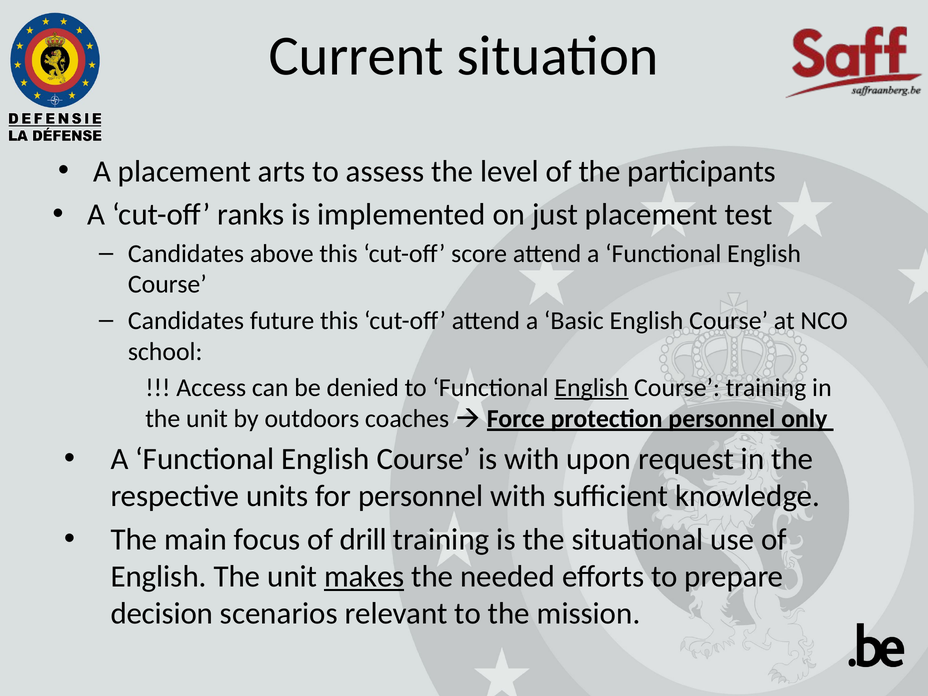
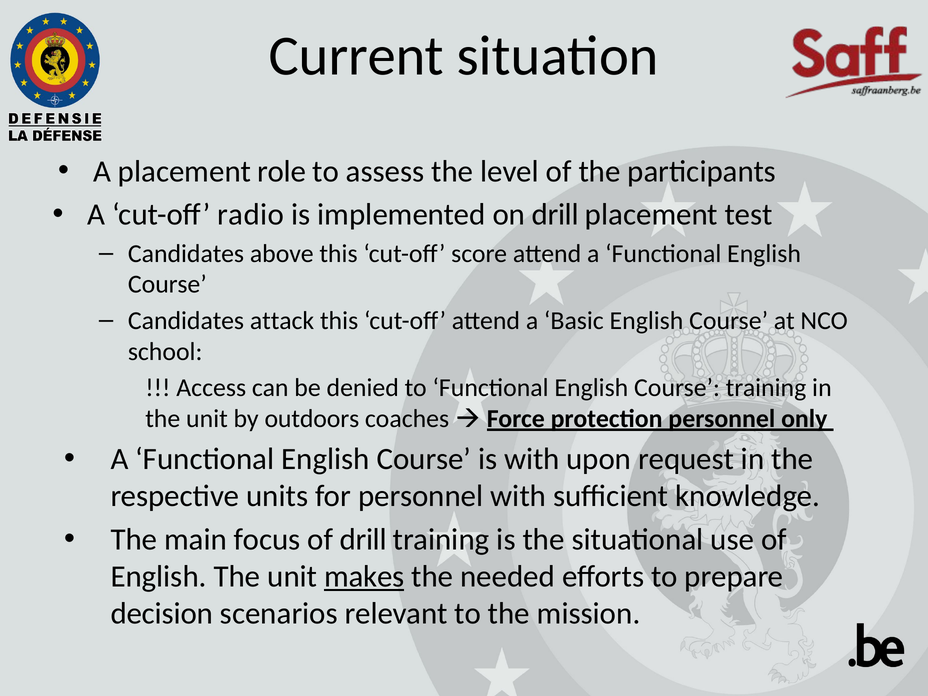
arts: arts -> role
ranks: ranks -> radio
on just: just -> drill
future: future -> attack
English at (591, 388) underline: present -> none
